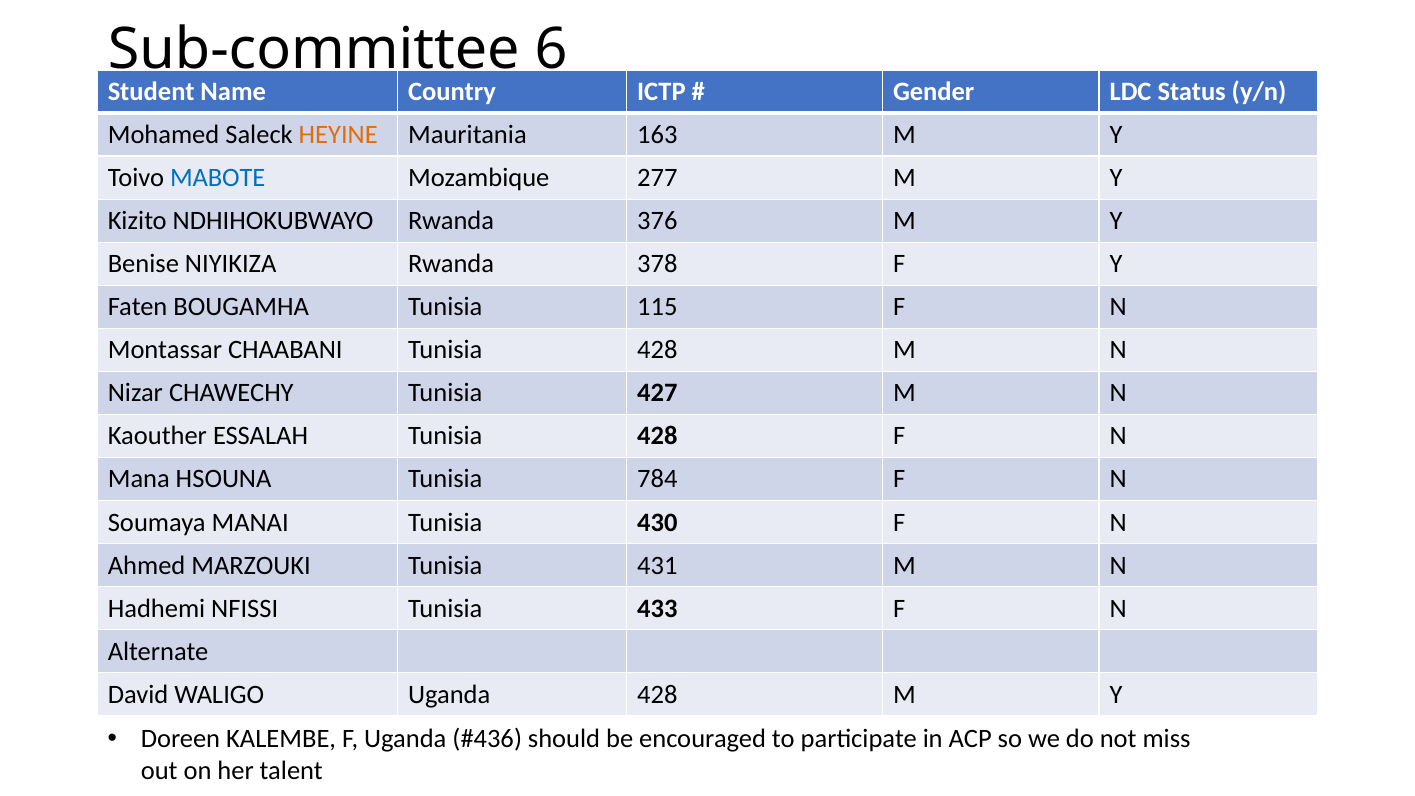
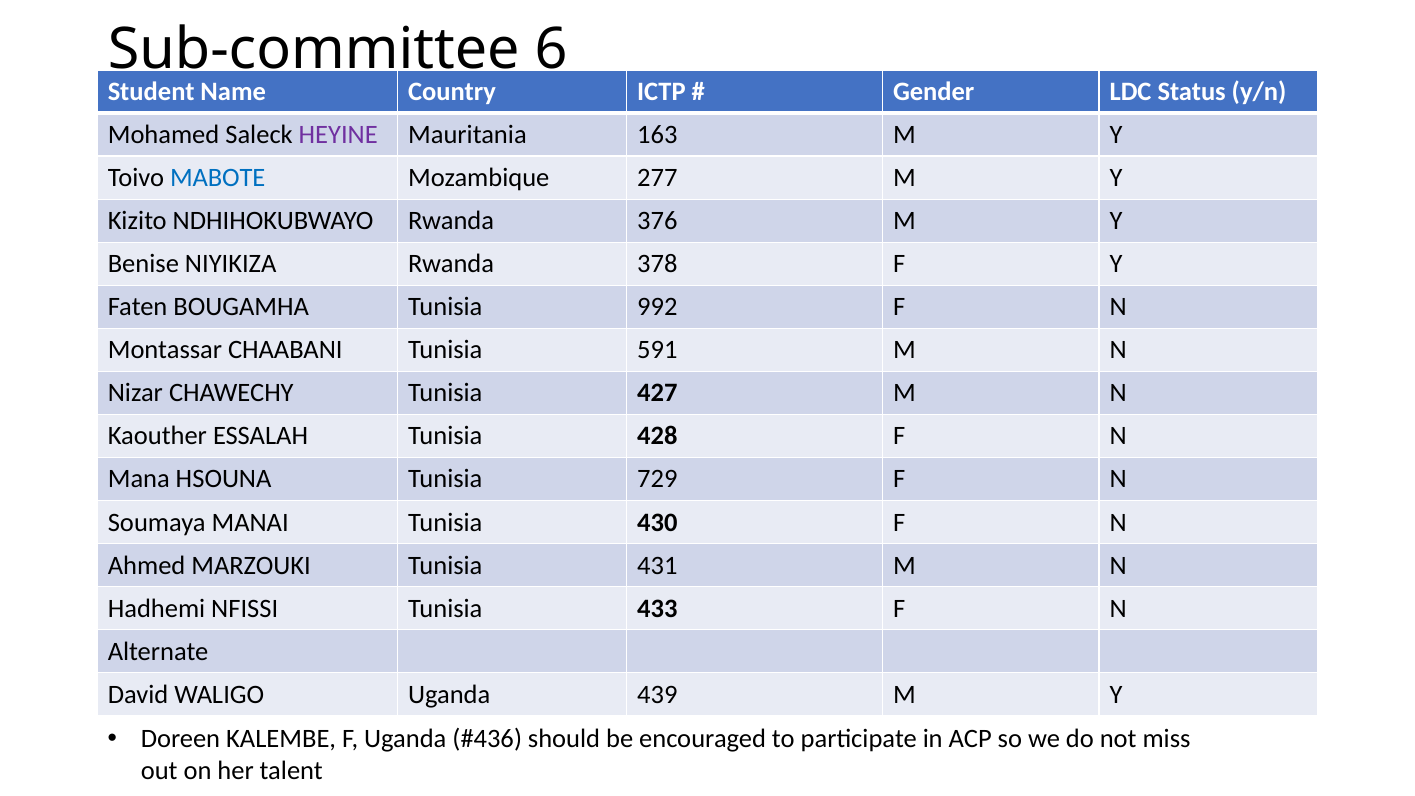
HEYINE colour: orange -> purple
115: 115 -> 992
CHAABANI Tunisia 428: 428 -> 591
784: 784 -> 729
Uganda 428: 428 -> 439
